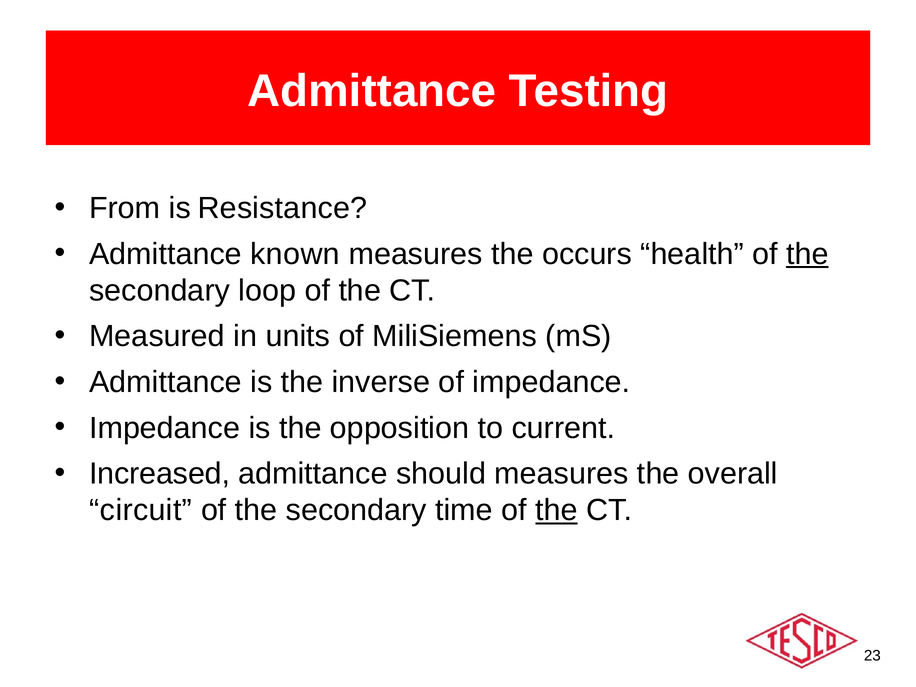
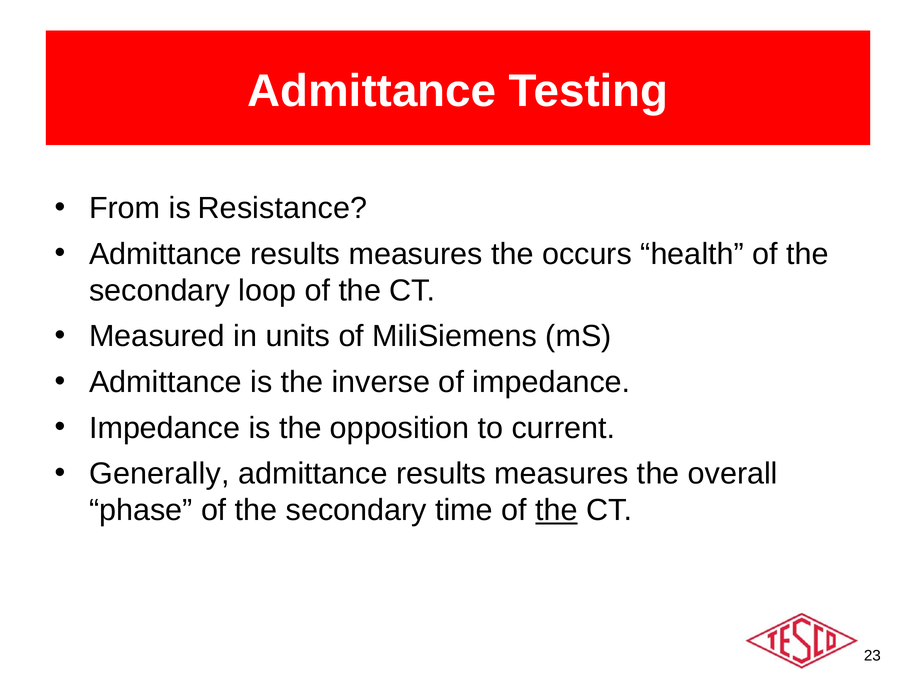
known at (295, 254): known -> results
the at (807, 254) underline: present -> none
Increased: Increased -> Generally
should at (441, 474): should -> results
circuit: circuit -> phase
